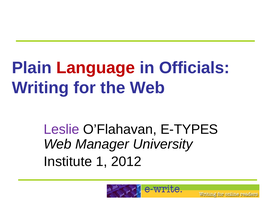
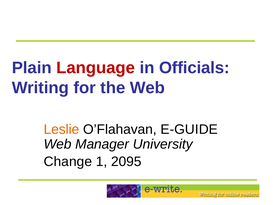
Leslie colour: purple -> orange
E-TYPES: E-TYPES -> E-GUIDE
Institute: Institute -> Change
2012: 2012 -> 2095
